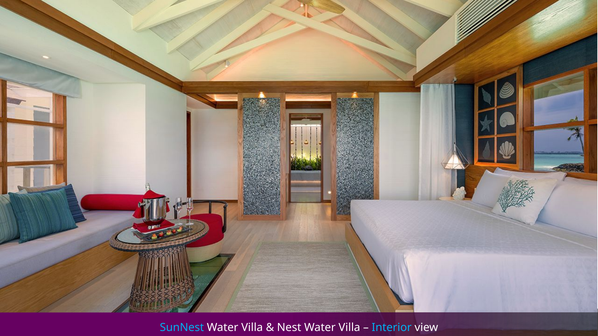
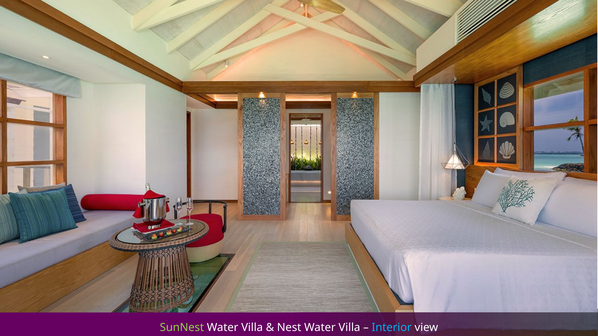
SunNest at (182, 328) colour: light blue -> light green
